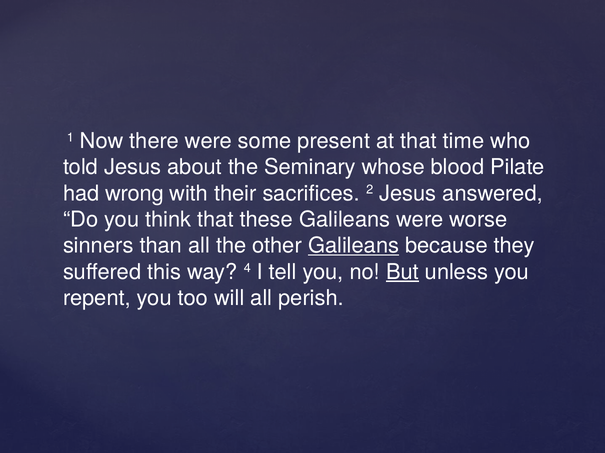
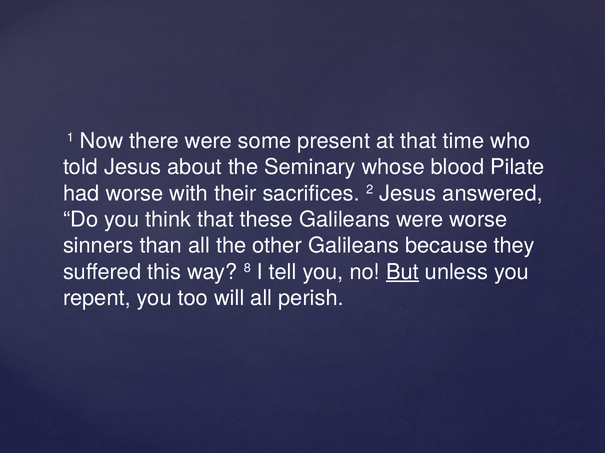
had wrong: wrong -> worse
Galileans at (354, 246) underline: present -> none
4: 4 -> 8
